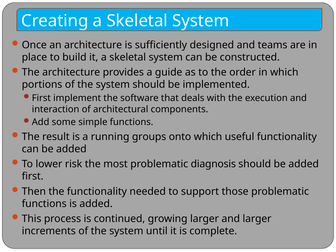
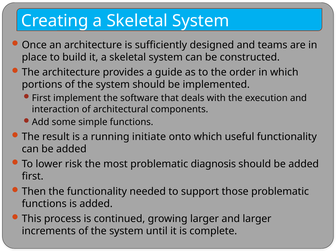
groups: groups -> initiate
